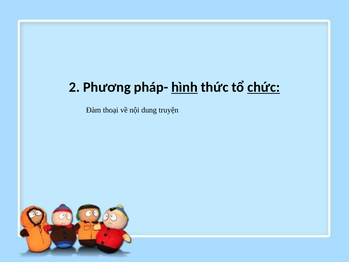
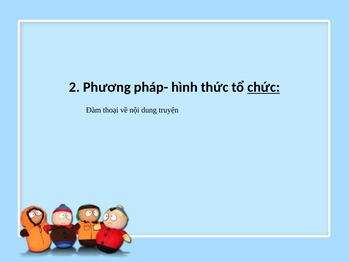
hình underline: present -> none
